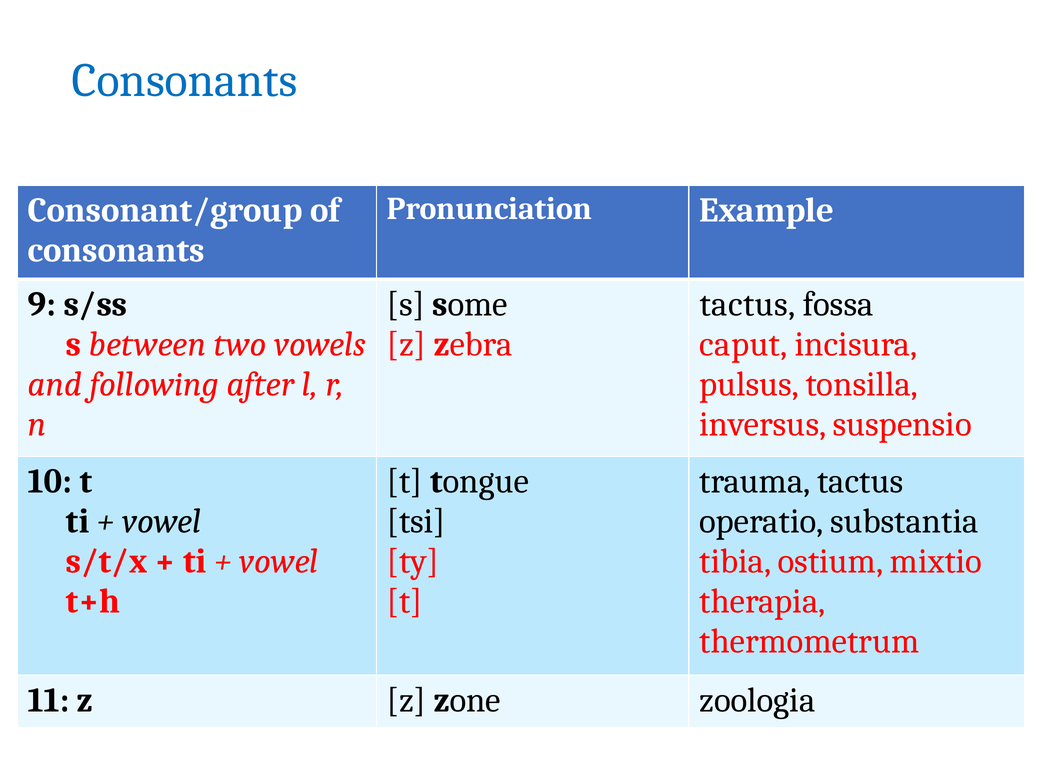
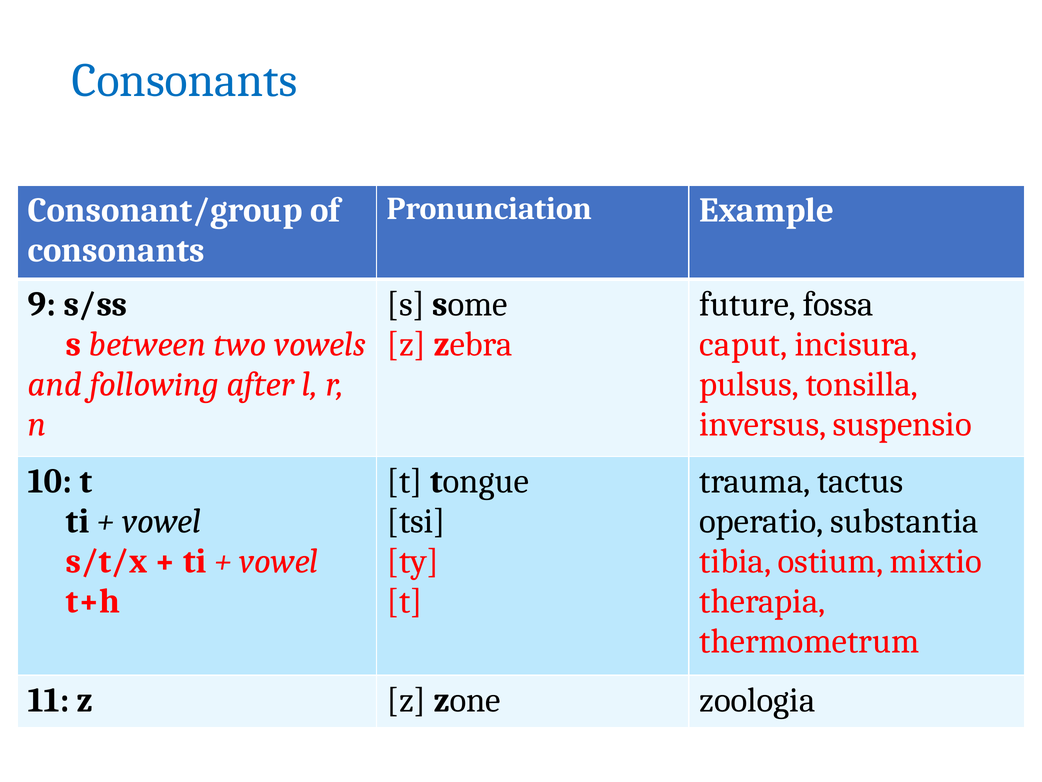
tactus at (748, 304): tactus -> future
